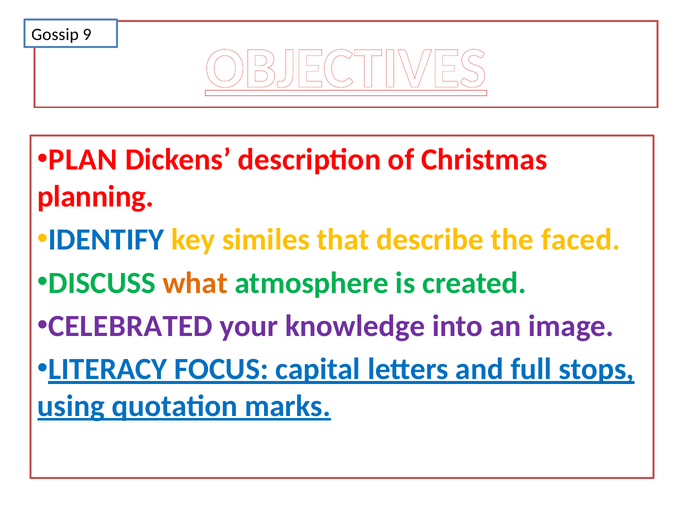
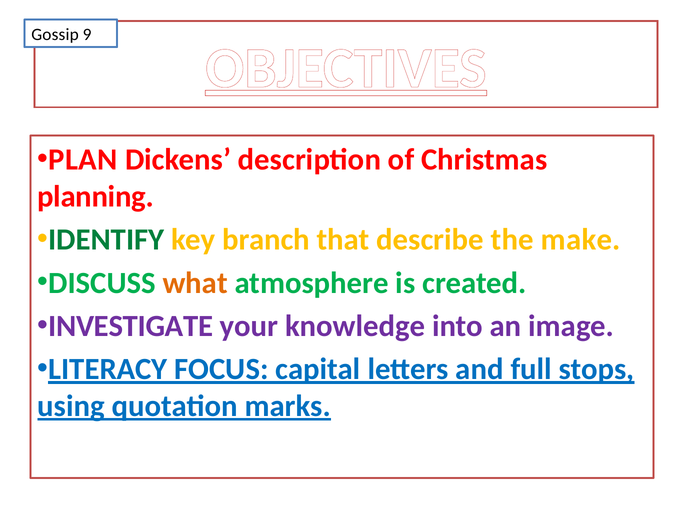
IDENTIFY colour: blue -> green
similes: similes -> branch
faced: faced -> make
CELEBRATED: CELEBRATED -> INVESTIGATE
